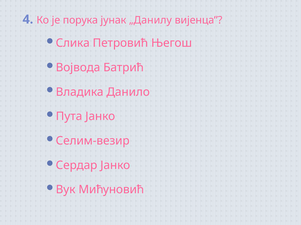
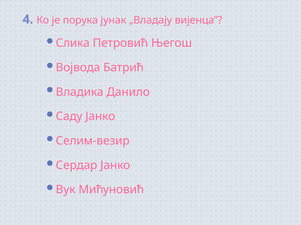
„Данилу: „Данилу -> „Владају
Пута: Пута -> Саду
